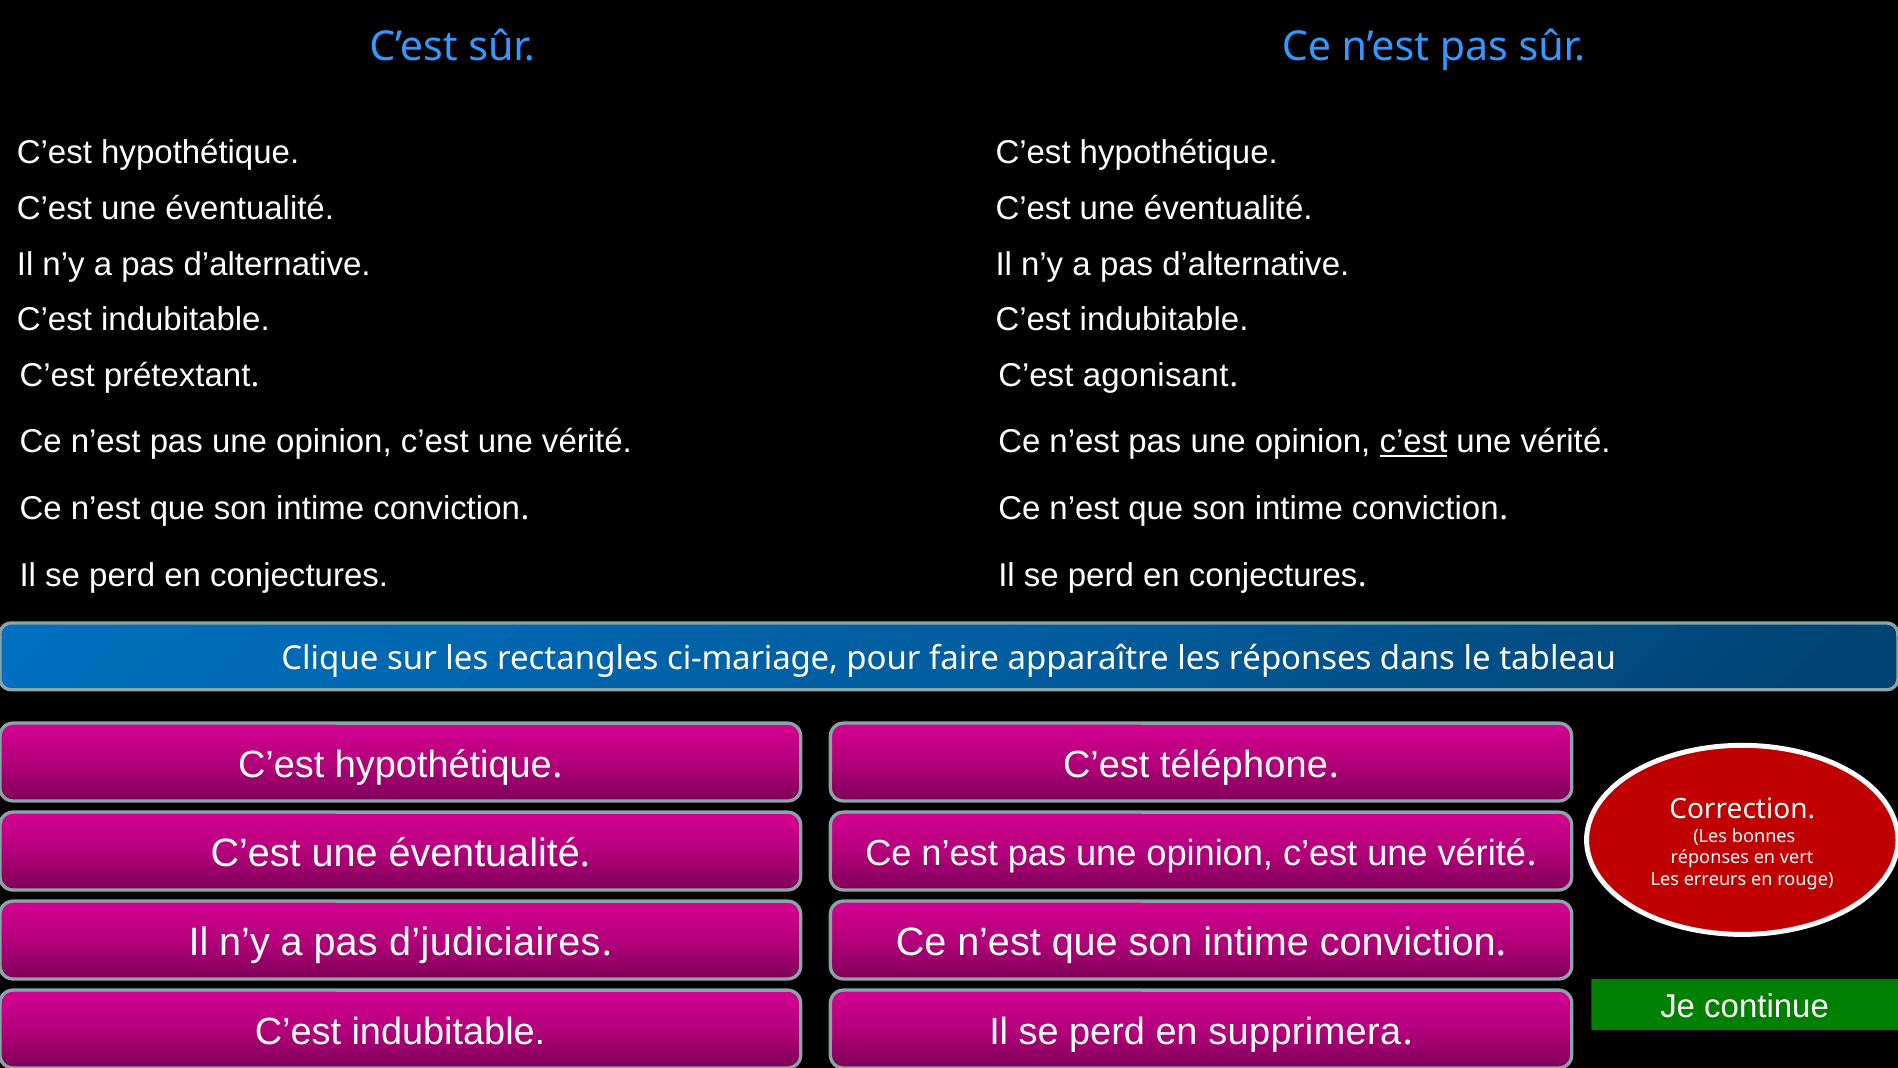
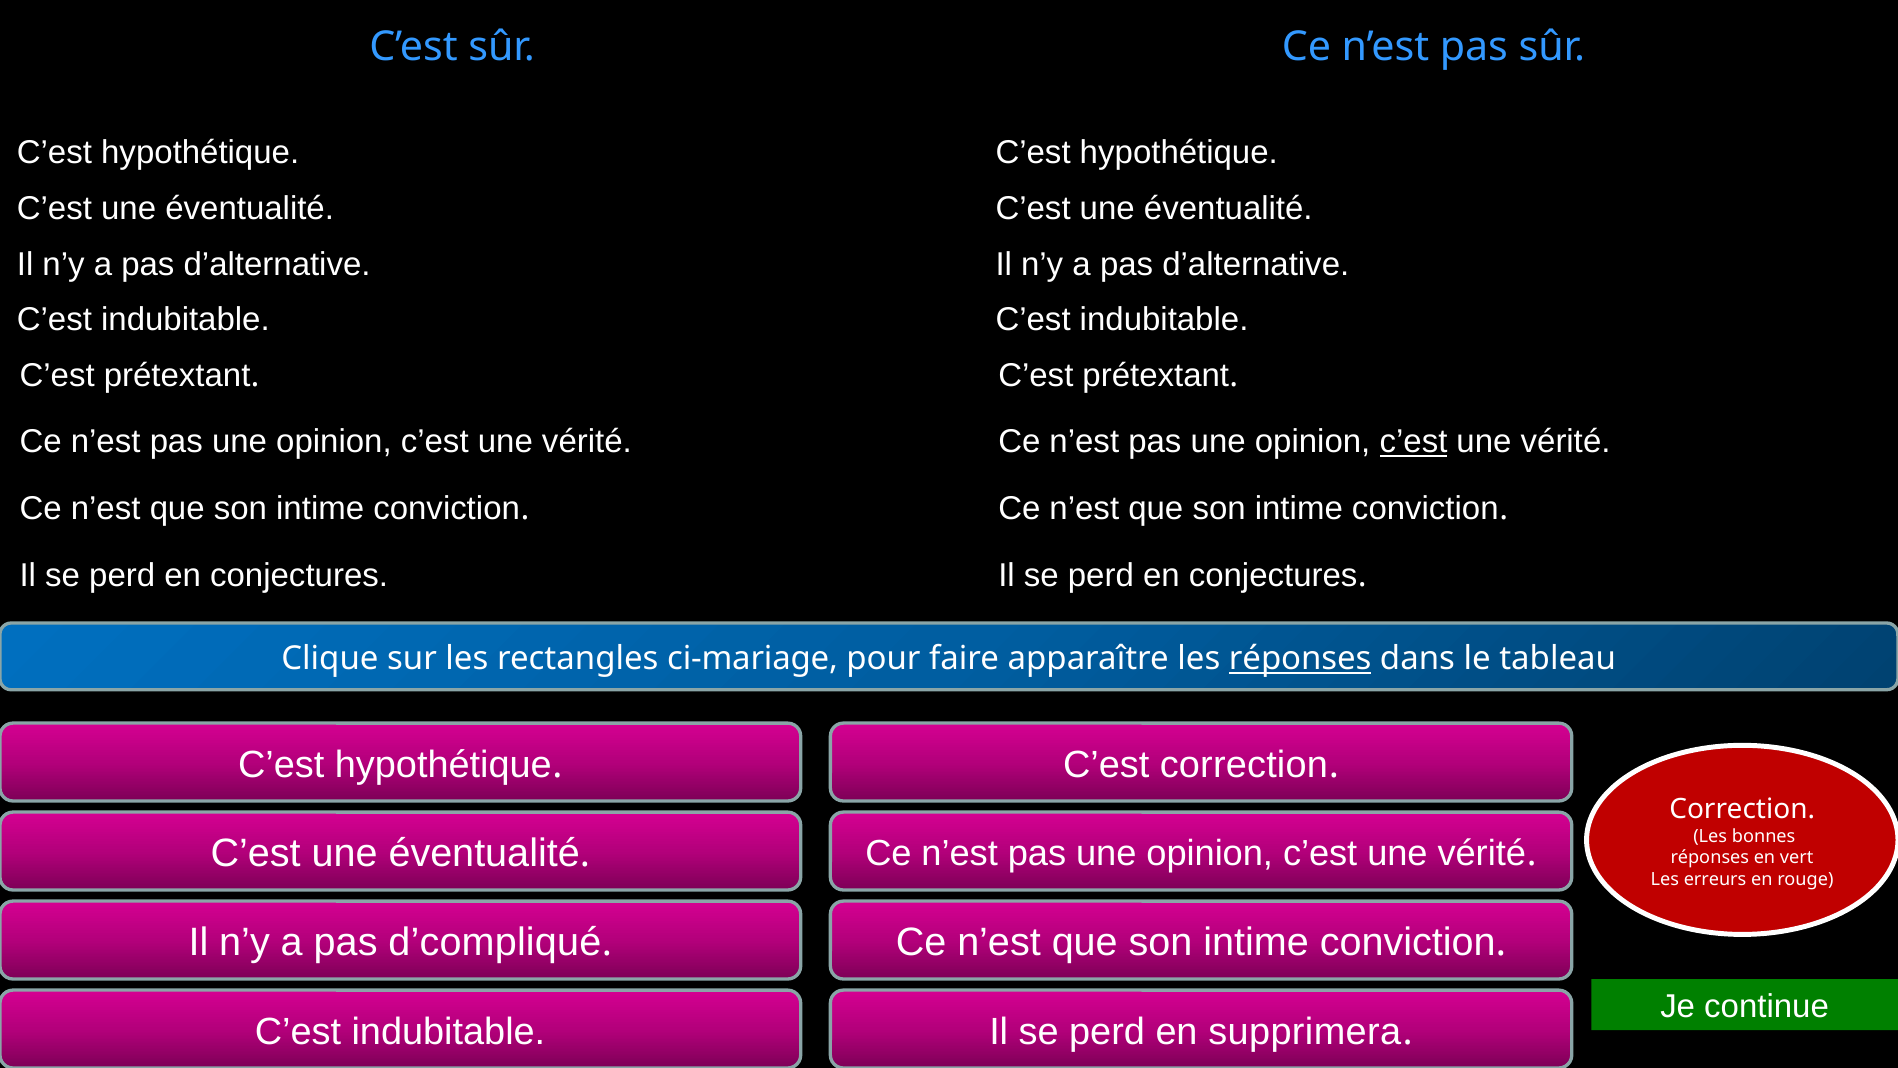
agonisant at (1156, 375): agonisant -> prétextant
réponses at (1300, 658) underline: none -> present
C’est téléphone: téléphone -> correction
d’judiciaires: d’judiciaires -> d’compliqué
